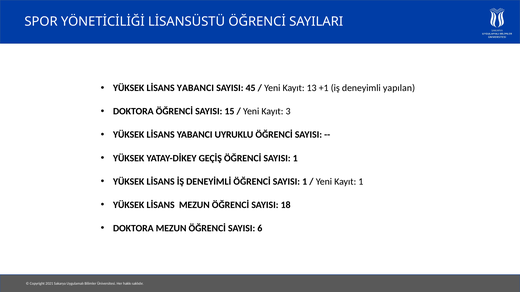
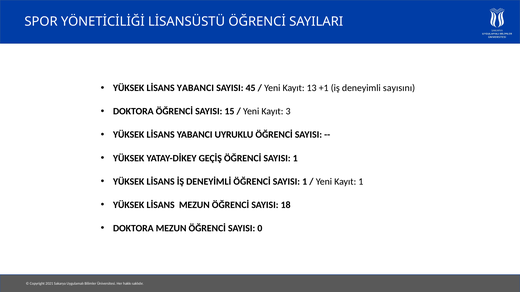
yapılan: yapılan -> sayısını
6: 6 -> 0
